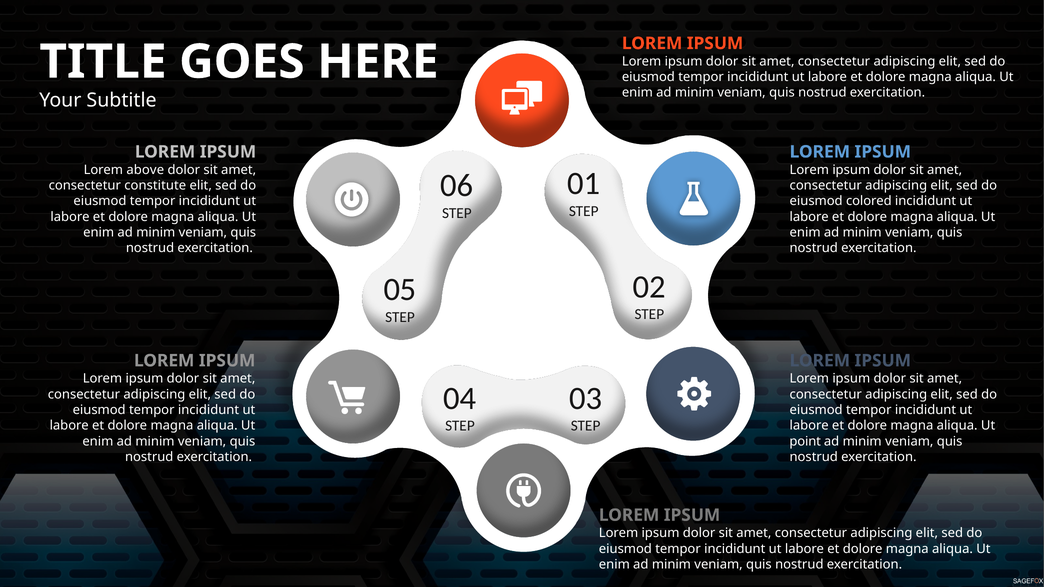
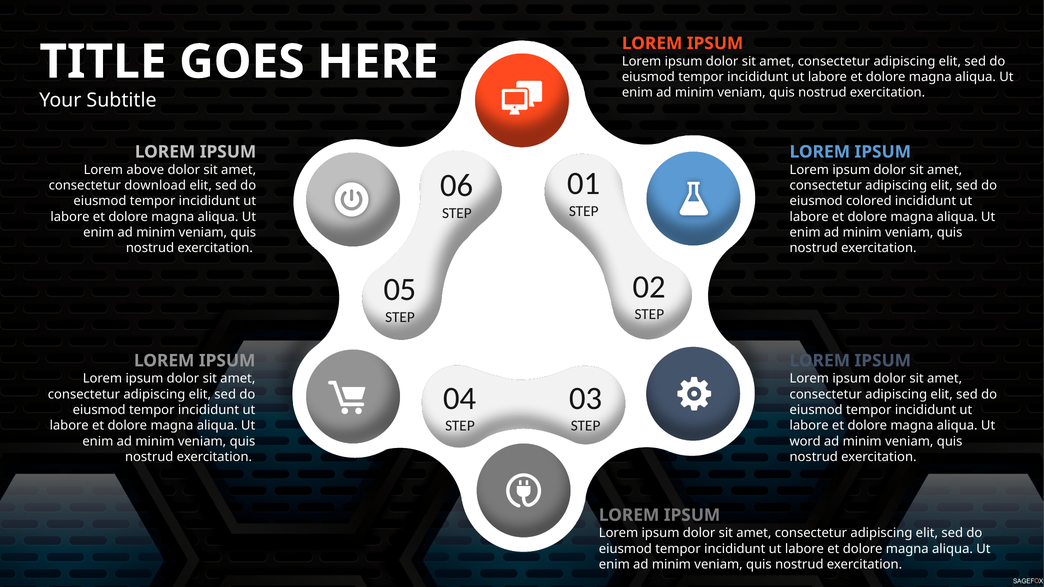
constitute: constitute -> download
point: point -> word
